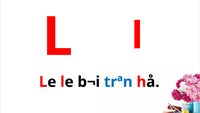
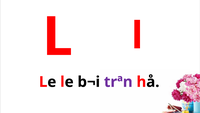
trªn colour: blue -> purple
